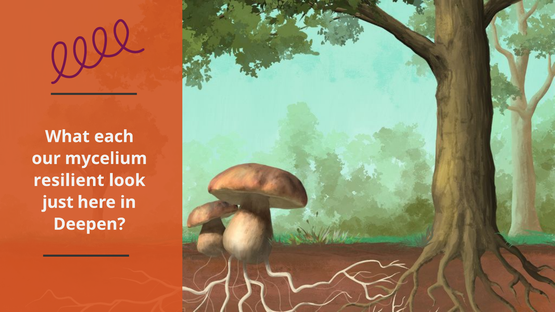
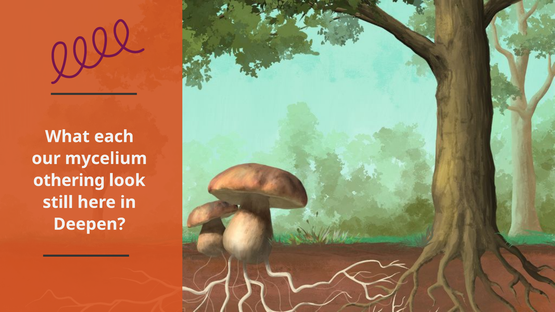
resilient: resilient -> othering
just: just -> still
